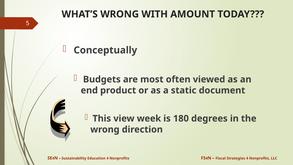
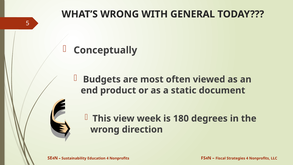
AMOUNT: AMOUNT -> GENERAL
